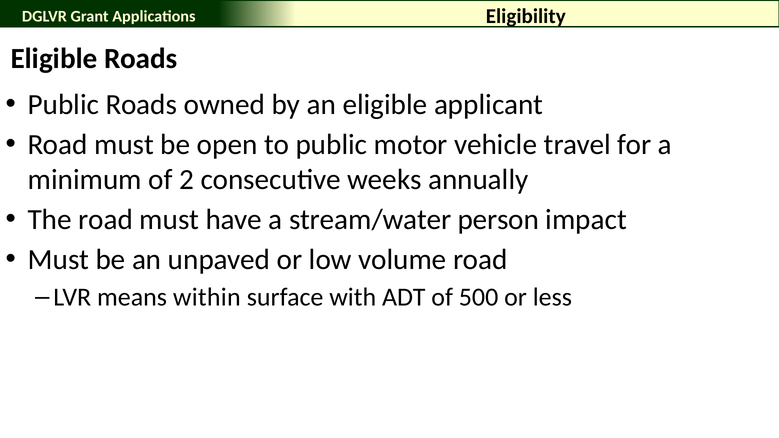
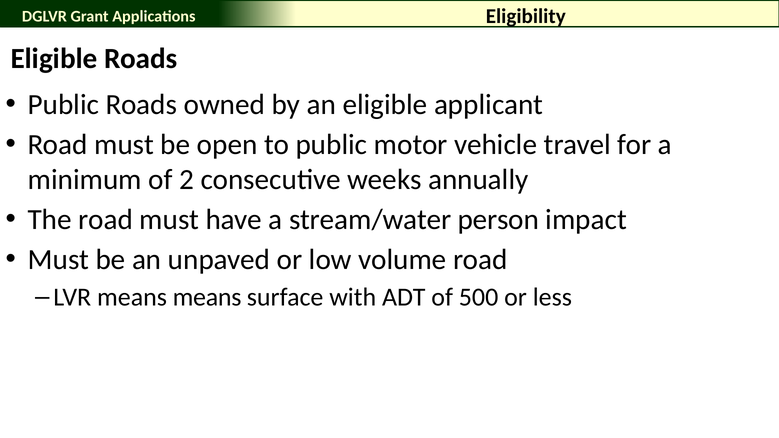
means within: within -> means
